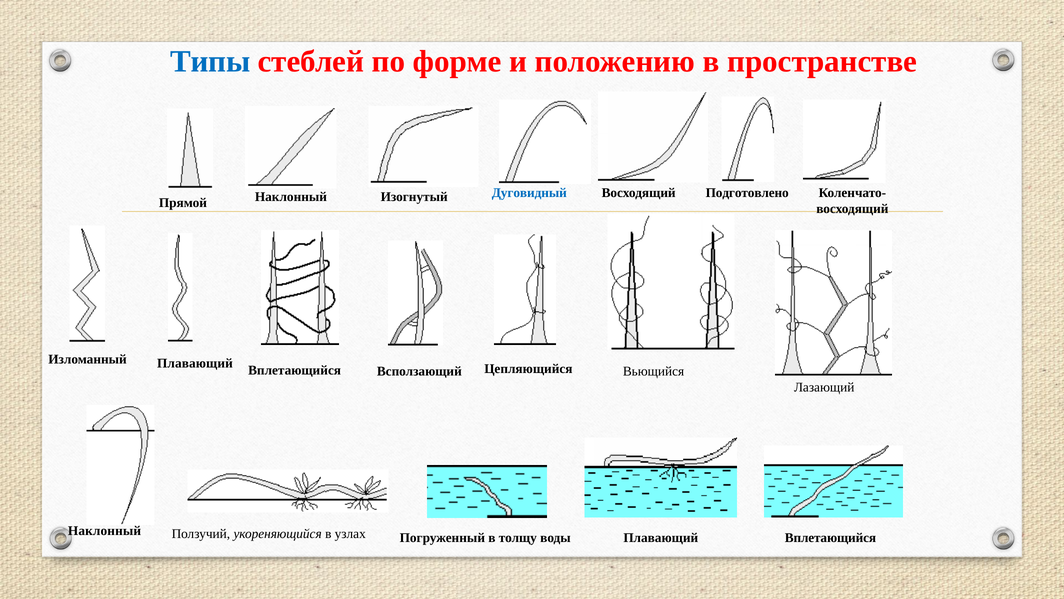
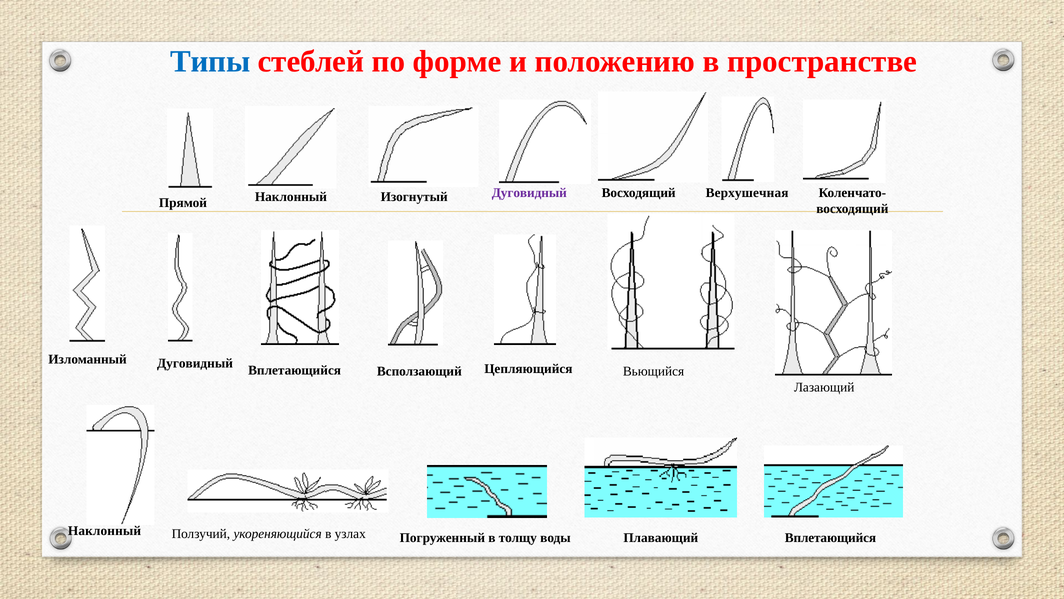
Дуговидный at (529, 193) colour: blue -> purple
Подготовлено: Подготовлено -> Верхушечная
Изломанный Плавающий: Плавающий -> Дуговидный
